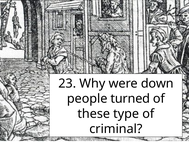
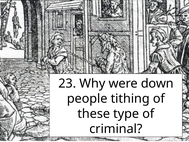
turned: turned -> tithing
